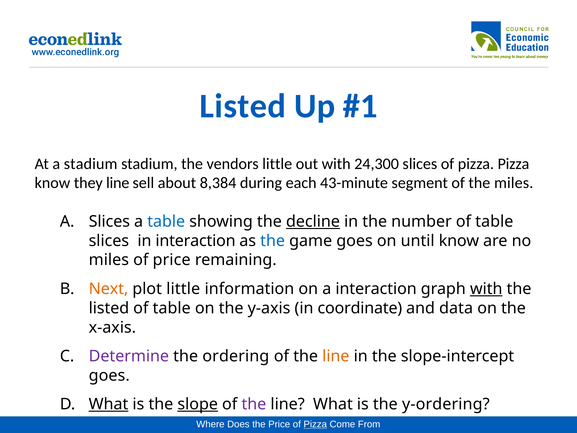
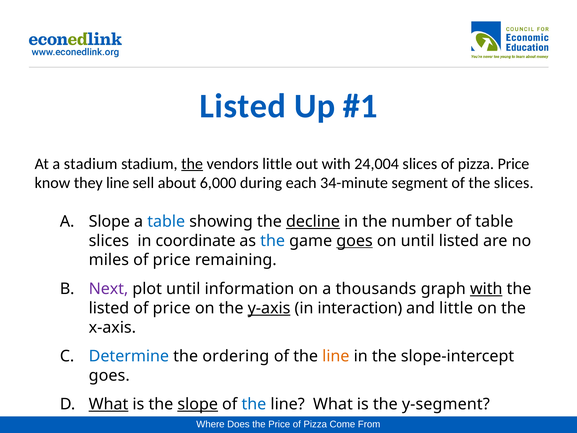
the at (192, 164) underline: none -> present
24,300: 24,300 -> 24,004
pizza Pizza: Pizza -> Price
8,384: 8,384 -> 6,000
43-minute: 43-minute -> 34-minute
the miles: miles -> slices
A Slices: Slices -> Slope
in interaction: interaction -> coordinate
goes at (355, 241) underline: none -> present
until know: know -> listed
Next colour: orange -> purple
plot little: little -> until
a interaction: interaction -> thousands
table at (172, 308): table -> price
y-axis underline: none -> present
coordinate: coordinate -> interaction
and data: data -> little
Determine colour: purple -> blue
the at (254, 404) colour: purple -> blue
y-ordering: y-ordering -> y-segment
Pizza at (315, 424) underline: present -> none
